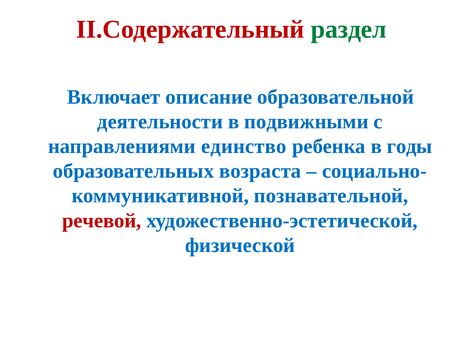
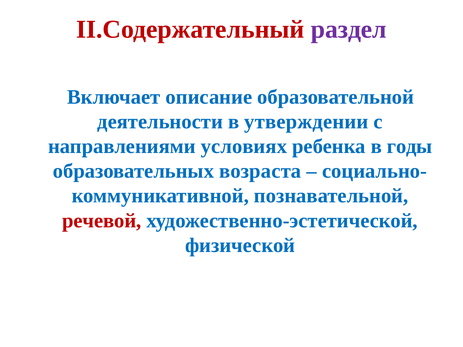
раздел colour: green -> purple
подвижными: подвижными -> утверждении
единство: единство -> условиях
